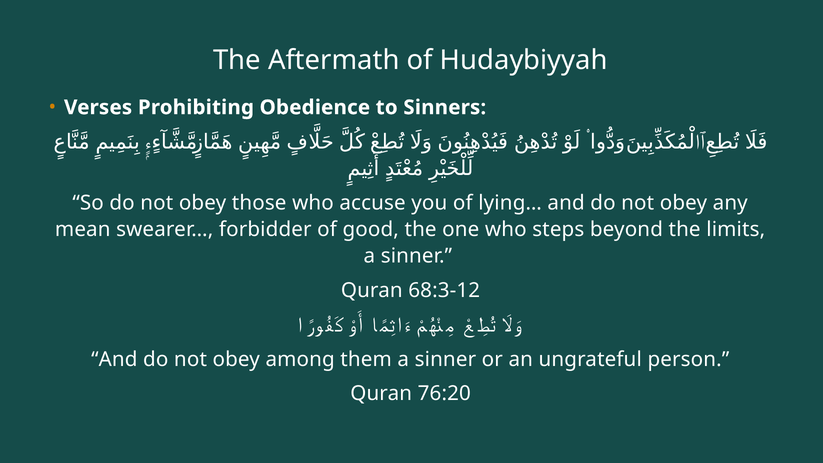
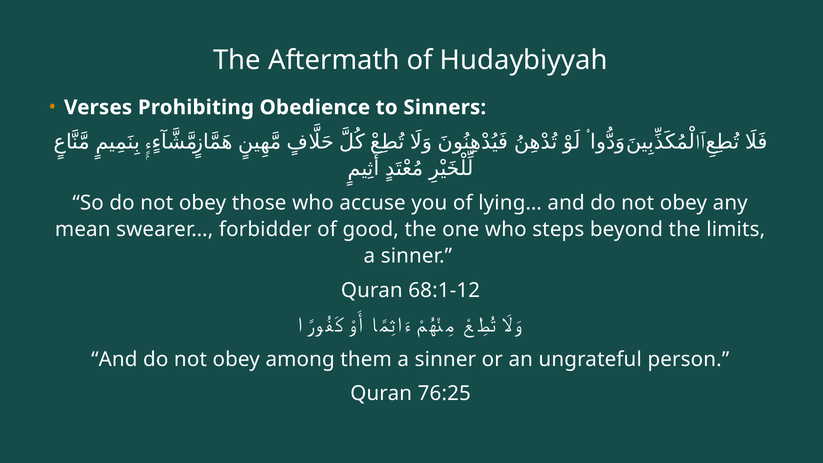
68:3-12: 68:3-12 -> 68:1-12
76:20: 76:20 -> 76:25
